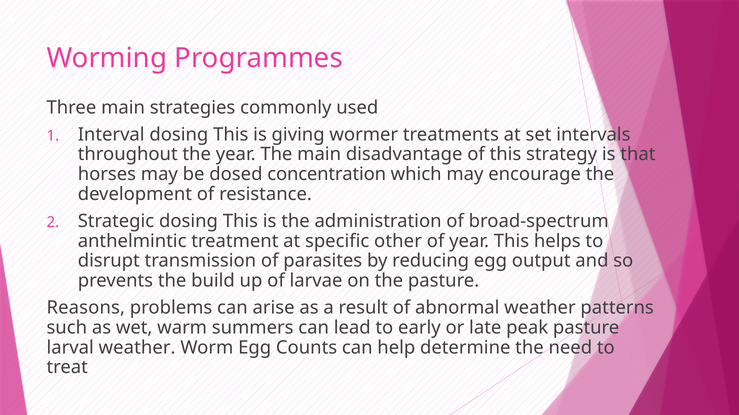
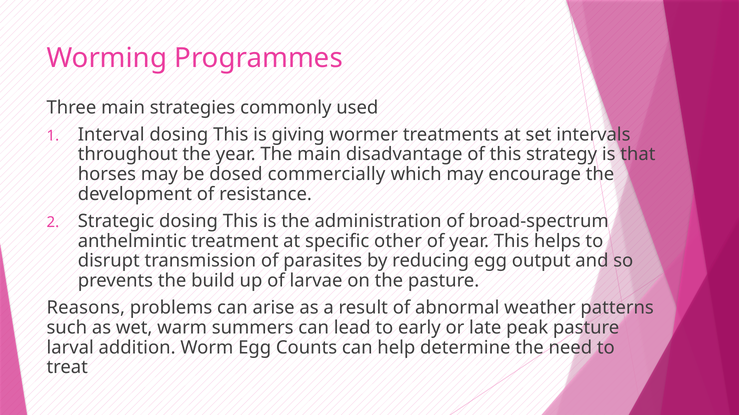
concentration: concentration -> commercially
larval weather: weather -> addition
